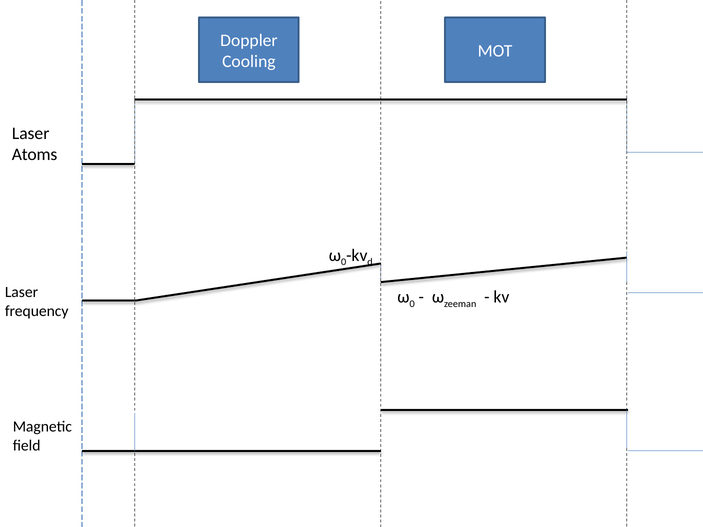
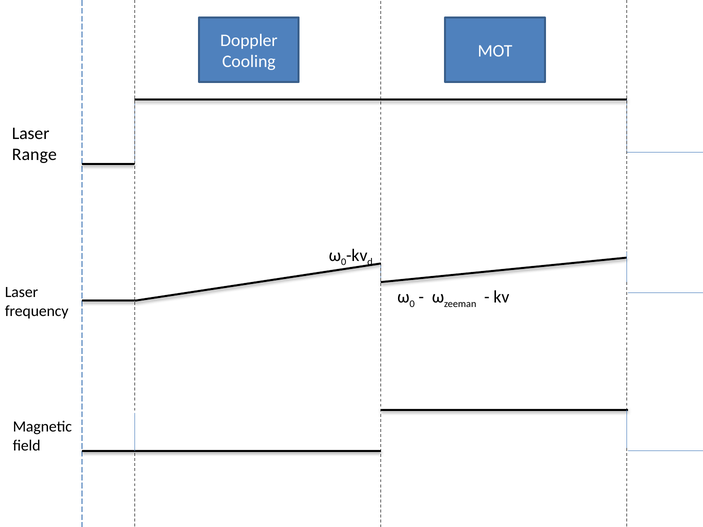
Atoms: Atoms -> Range
